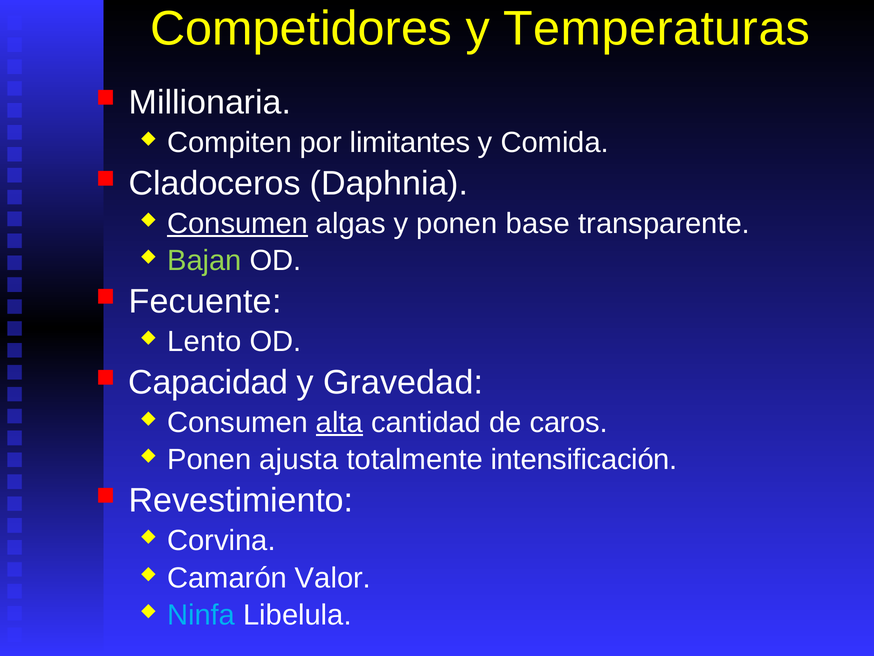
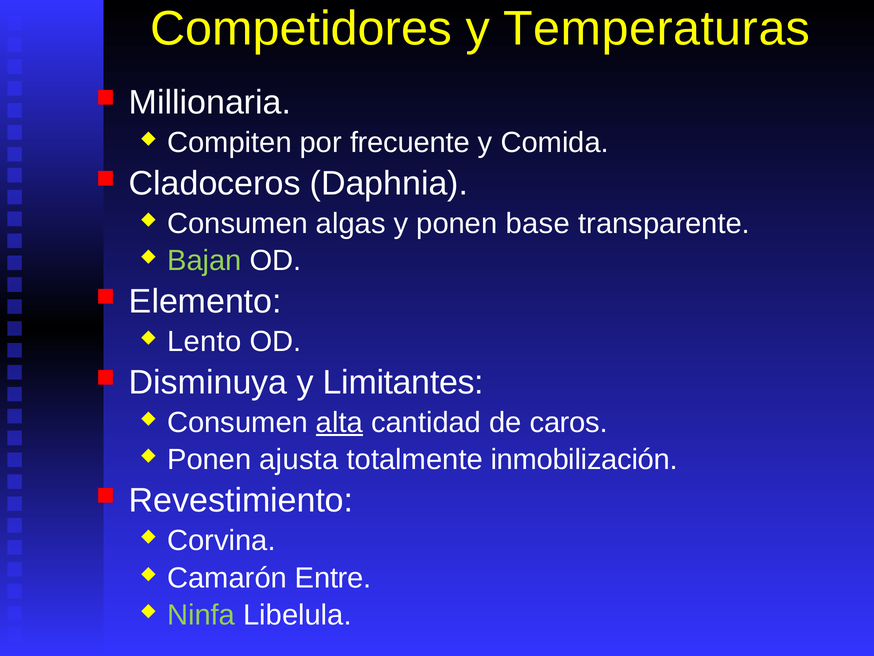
limitantes: limitantes -> frecuente
Consumen at (238, 223) underline: present -> none
Fecuente: Fecuente -> Elemento
Capacidad: Capacidad -> Disminuya
Gravedad: Gravedad -> Limitantes
intensificación: intensificación -> inmobilización
Valor: Valor -> Entre
Ninfa colour: light blue -> light green
